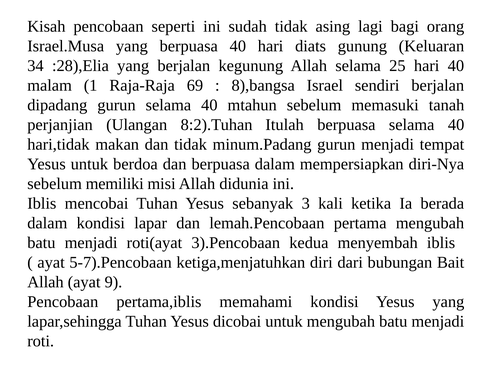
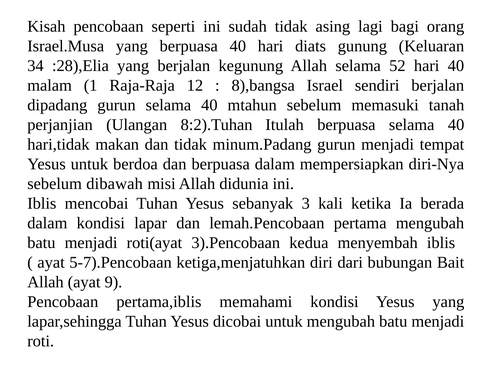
25: 25 -> 52
69: 69 -> 12
memiliki: memiliki -> dibawah
